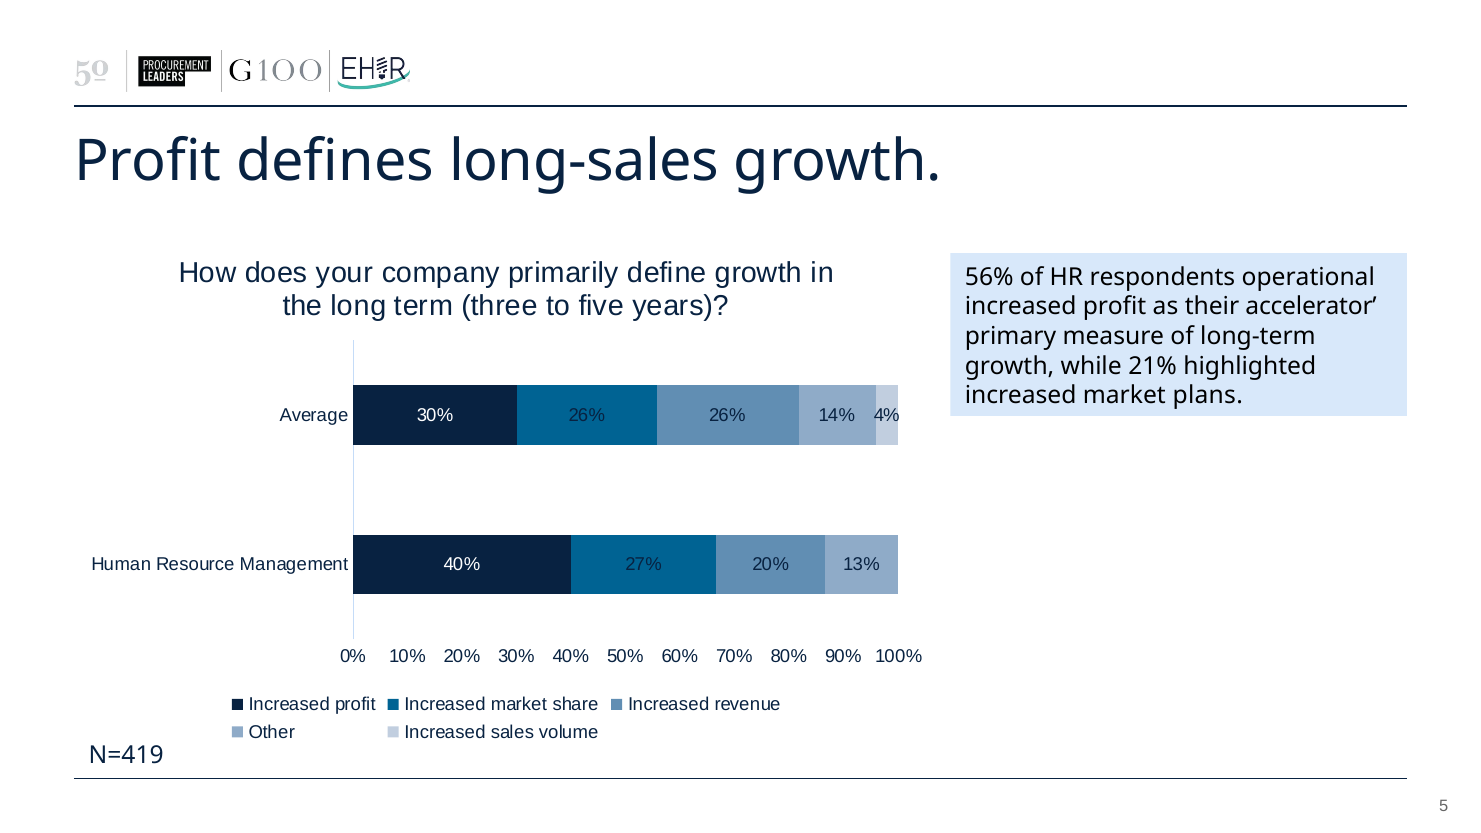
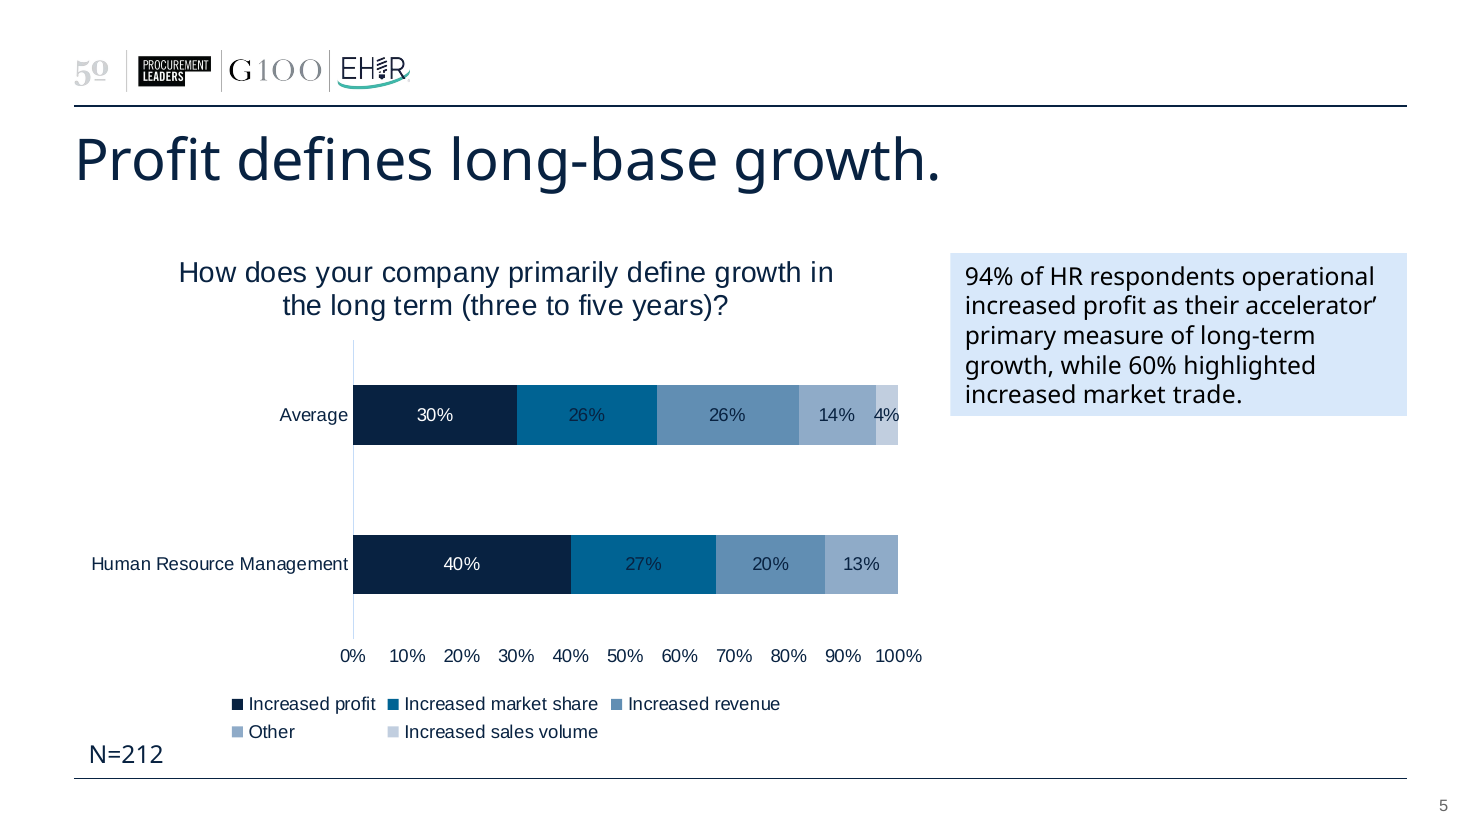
long-sales: long-sales -> long-base
56%: 56% -> 94%
while 21%: 21% -> 60%
plans: plans -> trade
N=419: N=419 -> N=212
